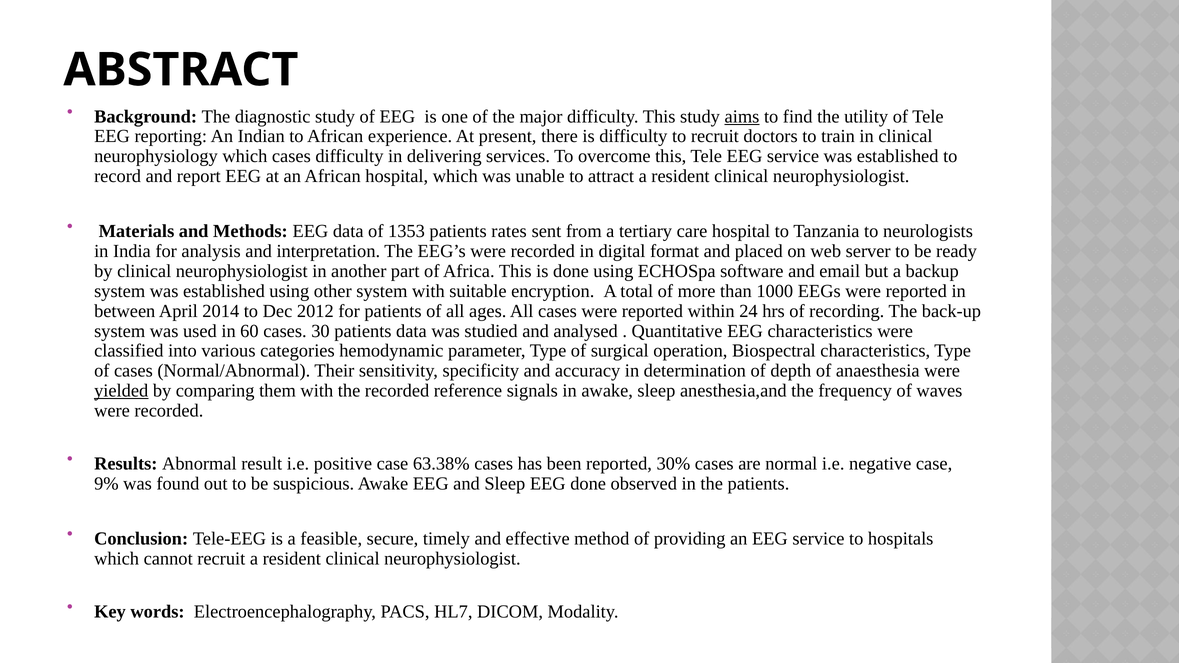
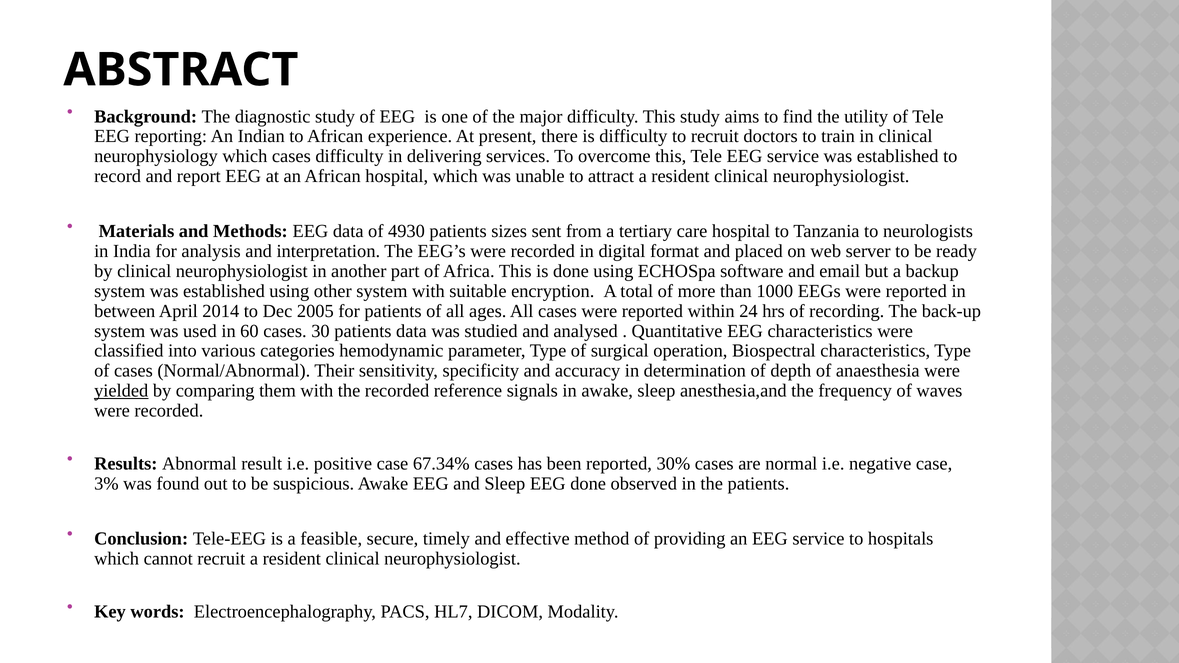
aims underline: present -> none
1353: 1353 -> 4930
rates: rates -> sizes
2012: 2012 -> 2005
63.38%: 63.38% -> 67.34%
9%: 9% -> 3%
